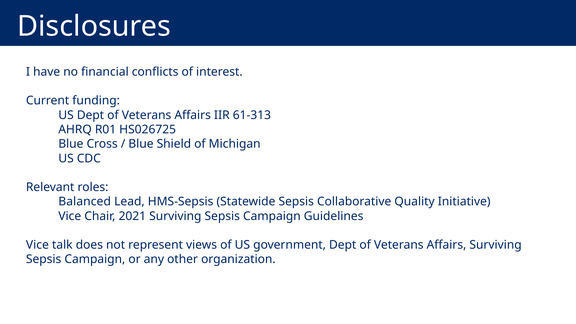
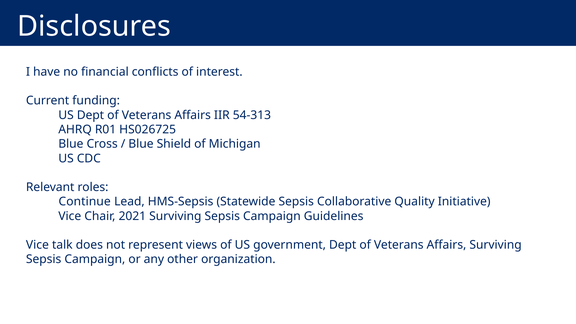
61-313: 61-313 -> 54-313
Balanced: Balanced -> Continue
